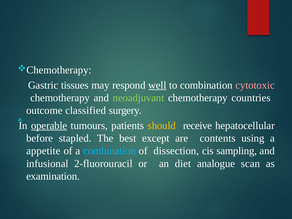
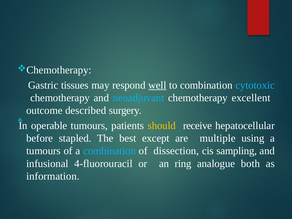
cytotoxic colour: pink -> light blue
neoadjuvant colour: light green -> light blue
countries: countries -> excellent
classified: classified -> described
operable underline: present -> none
contents: contents -> multiple
appetite at (43, 151): appetite -> tumours
2-fluorouracil: 2-fluorouracil -> 4-fluorouracil
diet: diet -> ring
scan: scan -> both
examination: examination -> information
